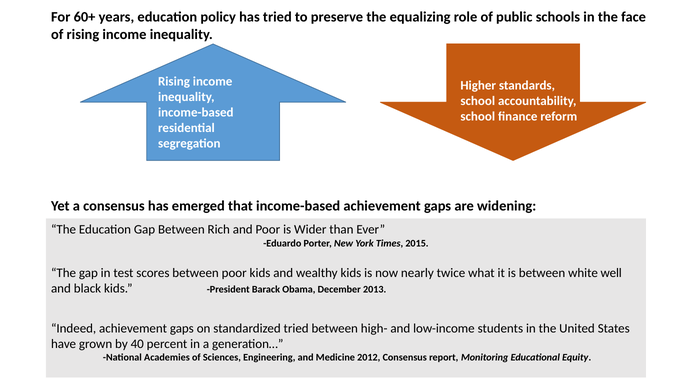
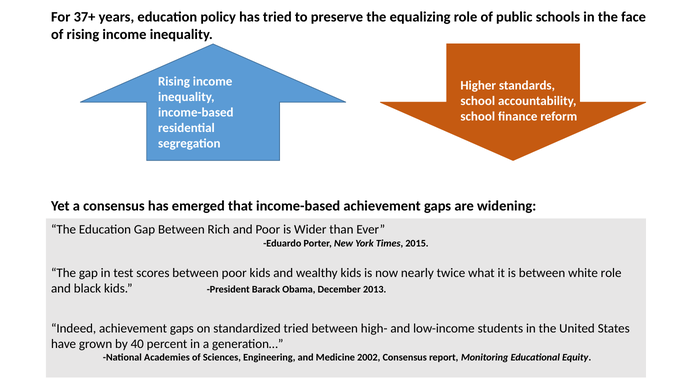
60+: 60+ -> 37+
white well: well -> role
2012: 2012 -> 2002
